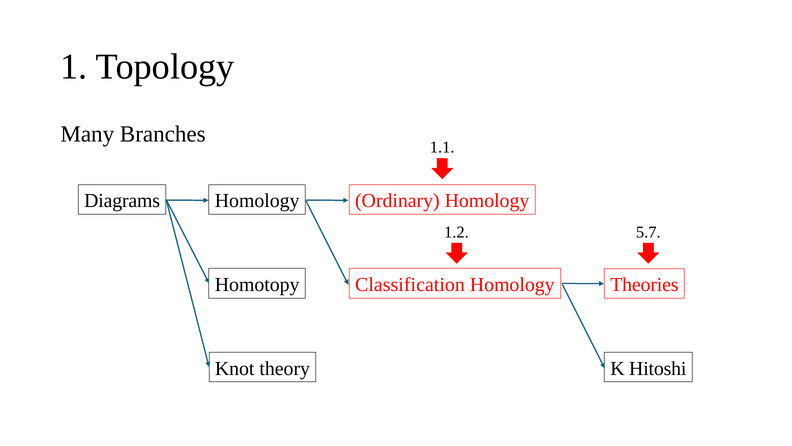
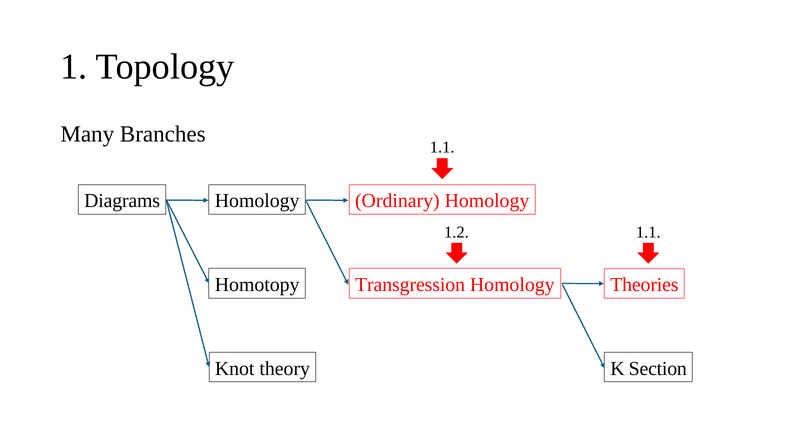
5.7 at (648, 232): 5.7 -> 1.1
Classification: Classification -> Transgression
Hitoshi: Hitoshi -> Section
